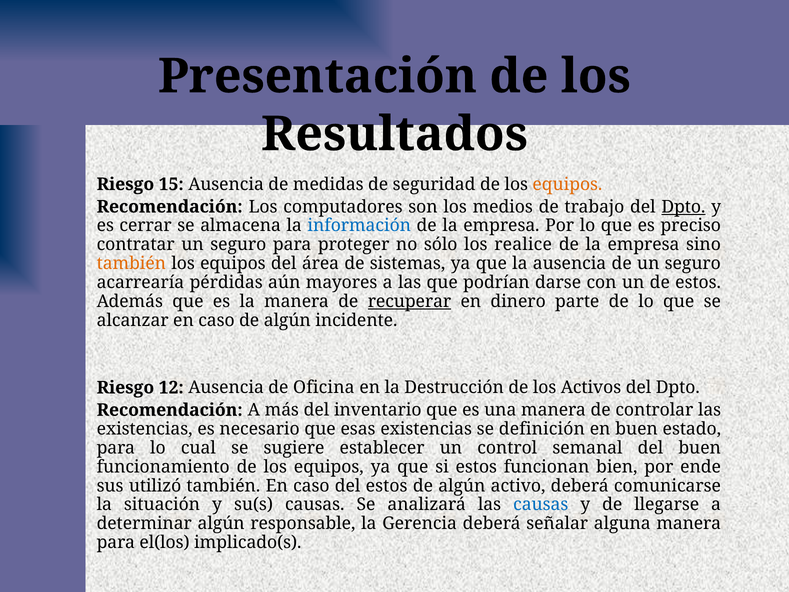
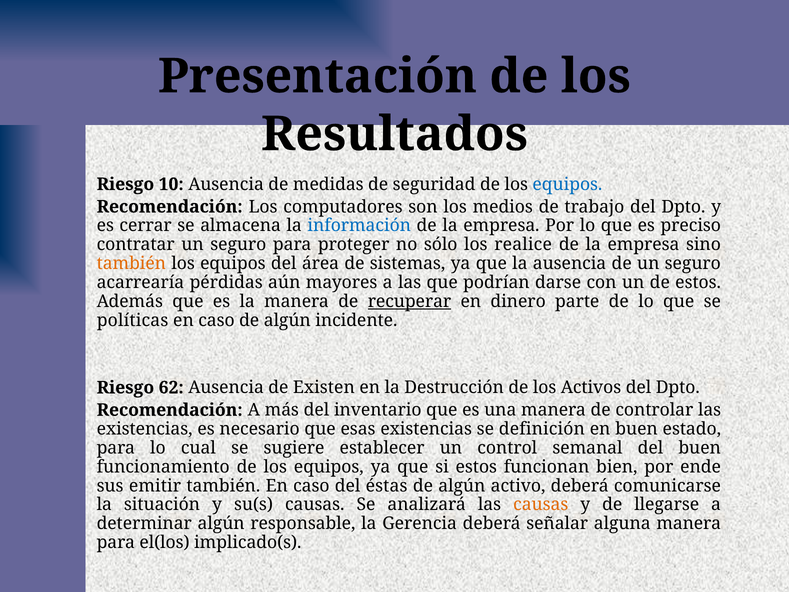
15: 15 -> 10
equipos at (567, 184) colour: orange -> blue
Dpto at (683, 207) underline: present -> none
alcanzar: alcanzar -> políticas
12: 12 -> 62
Oficina: Oficina -> Existen
utilizó: utilizó -> emitir
del estos: estos -> éstas
causas at (541, 504) colour: blue -> orange
